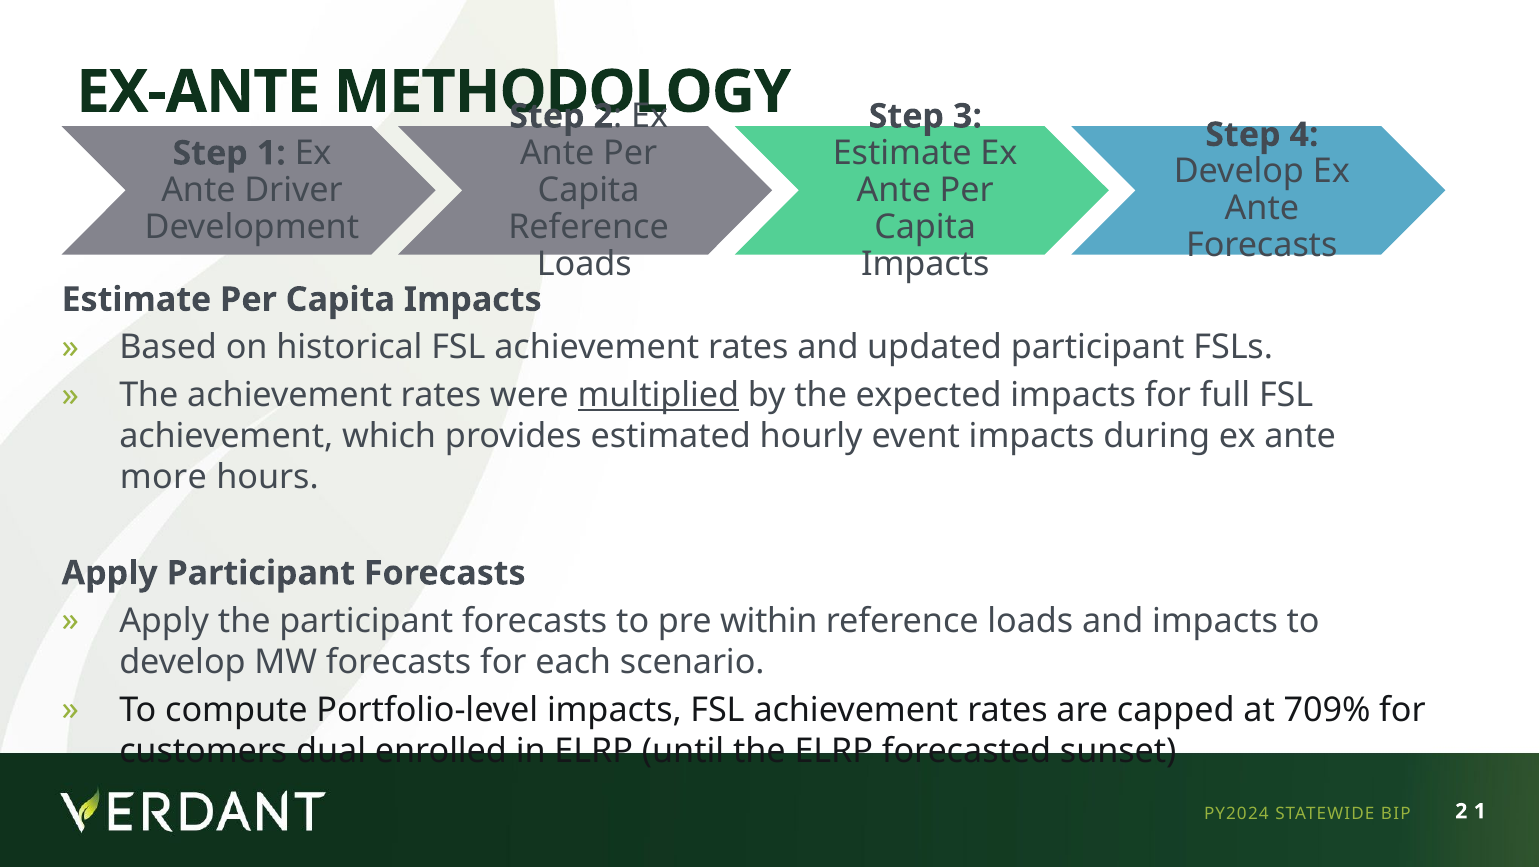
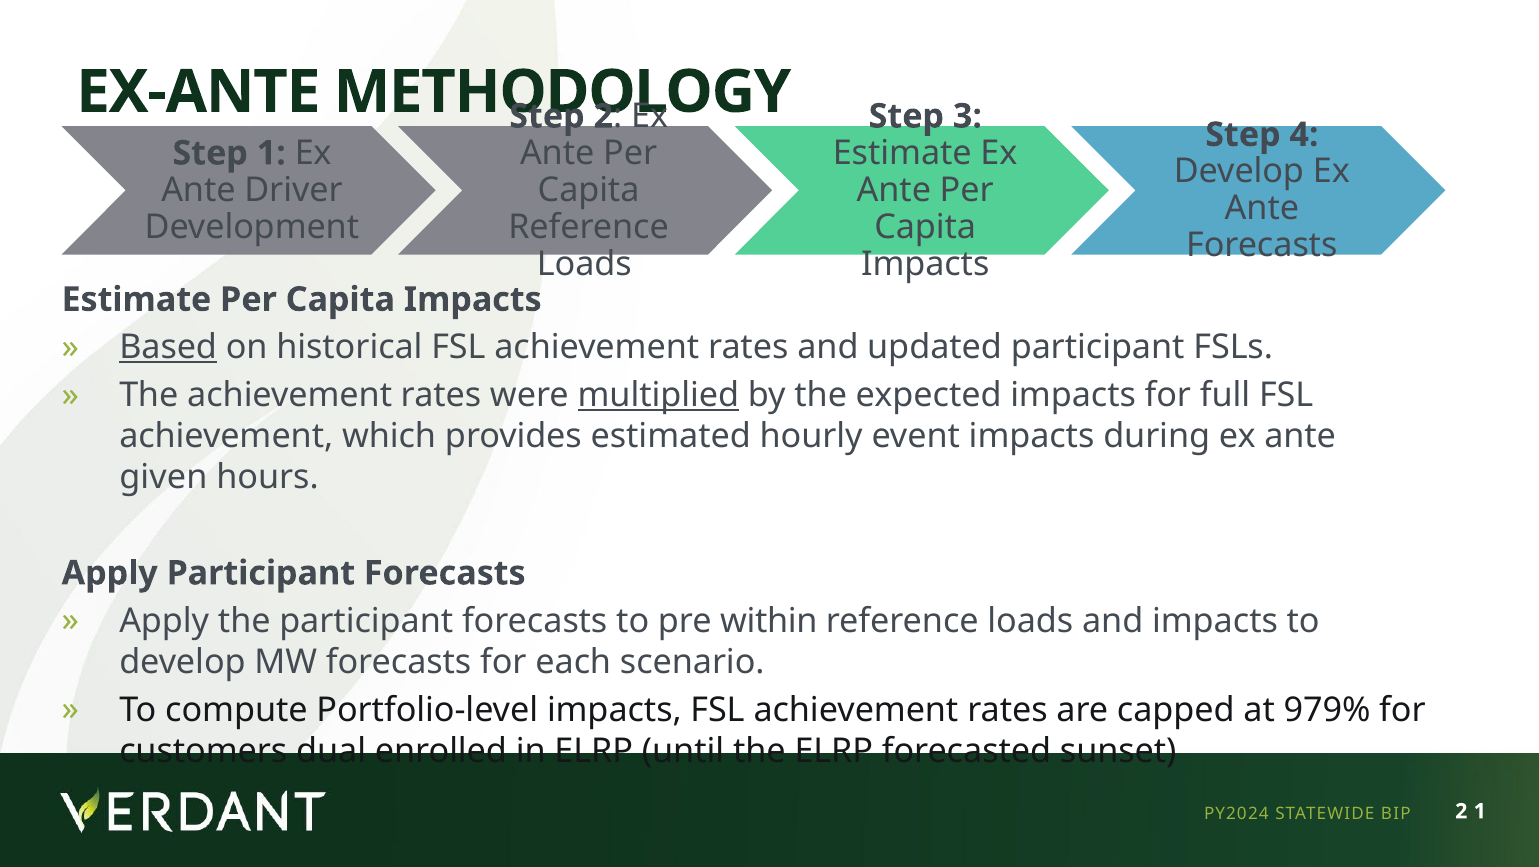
Based underline: none -> present
more: more -> given
709%: 709% -> 979%
